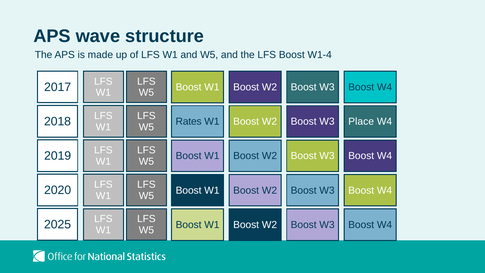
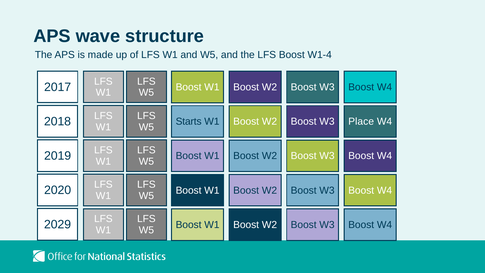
Rates: Rates -> Starts
2025: 2025 -> 2029
